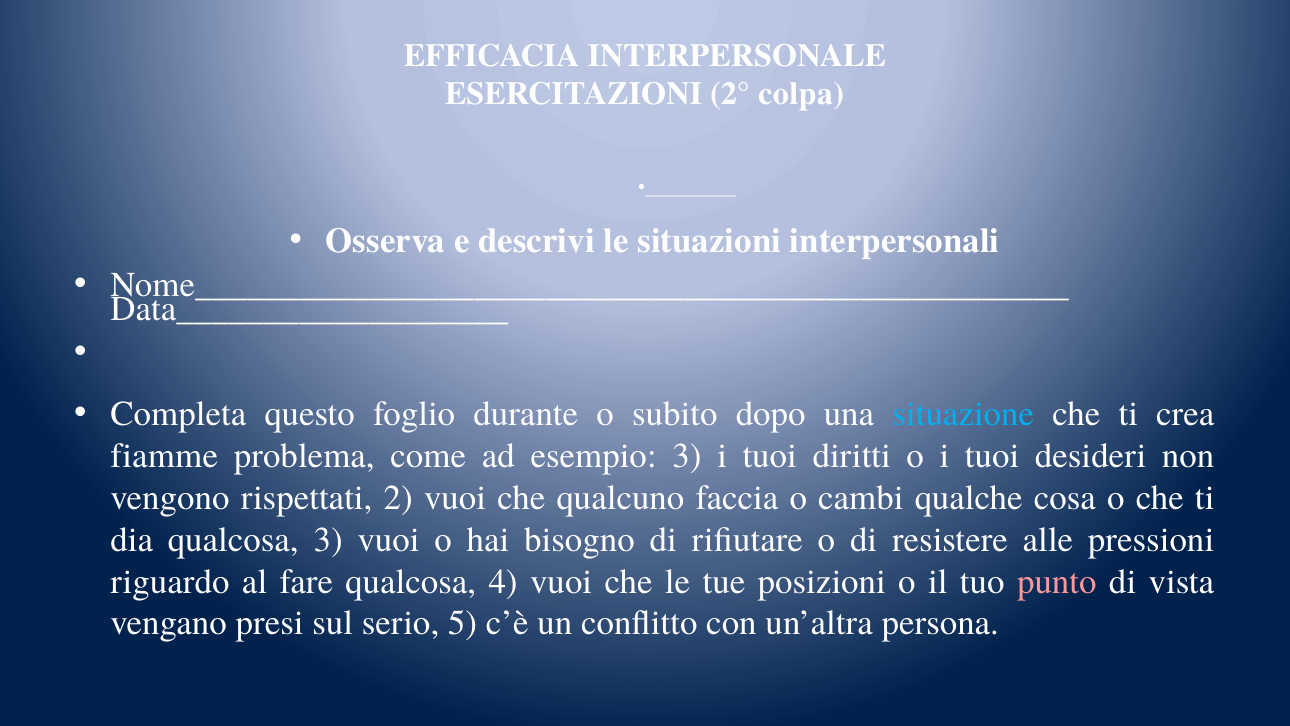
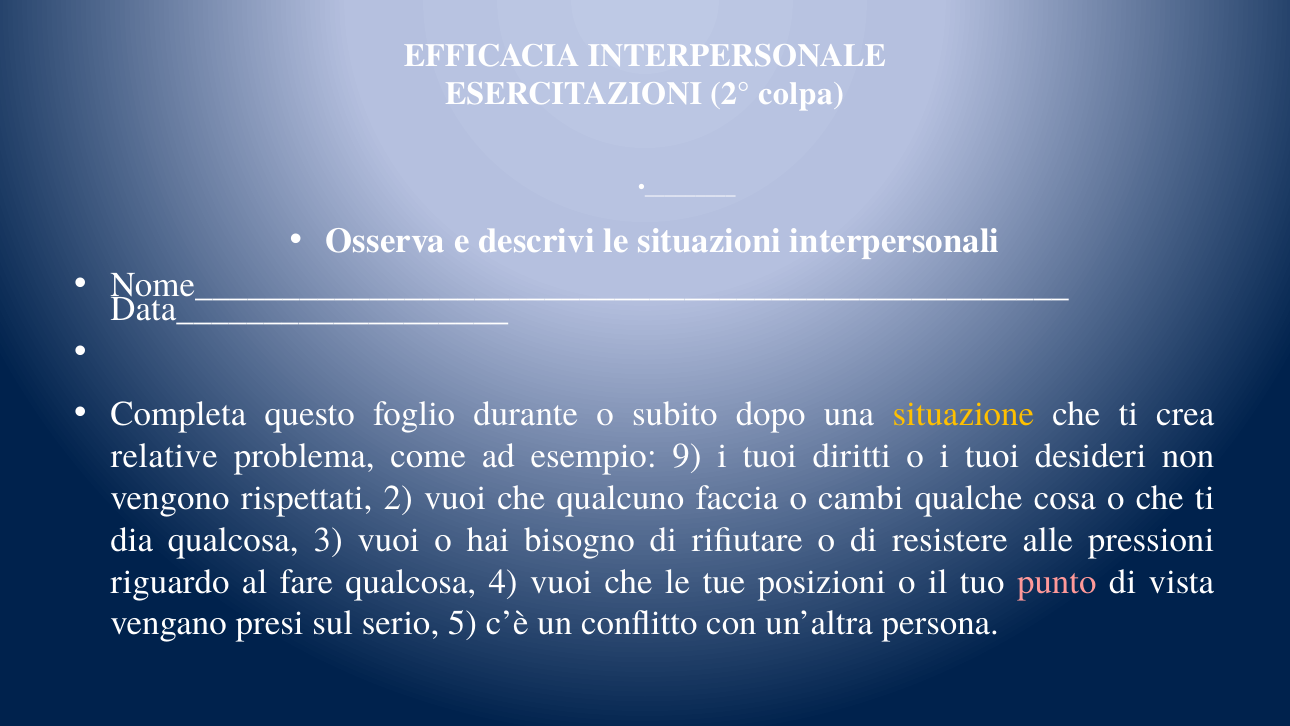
situazione colour: light blue -> yellow
fiamme: fiamme -> relative
esempio 3: 3 -> 9
